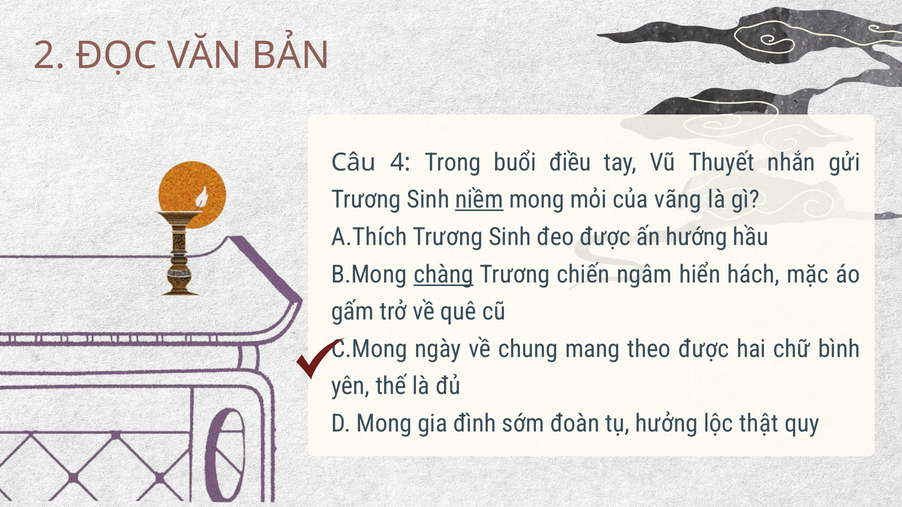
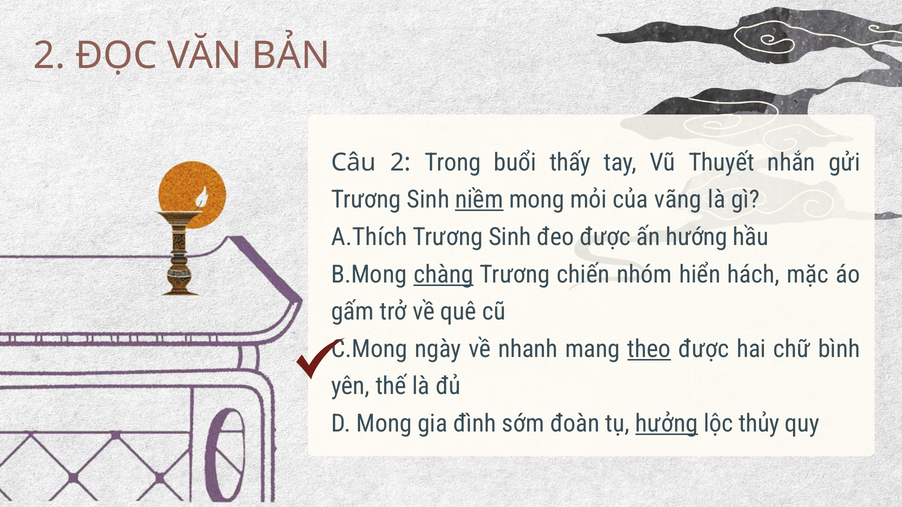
Câu 4: 4 -> 2
điều: điều -> thấy
ngâm: ngâm -> nhóm
chung: chung -> nhanh
theo underline: none -> present
hưởng underline: none -> present
thật: thật -> thủy
